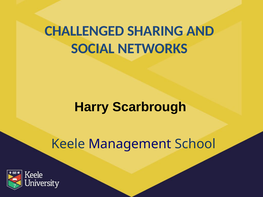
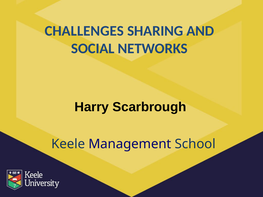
CHALLENGED: CHALLENGED -> CHALLENGES
